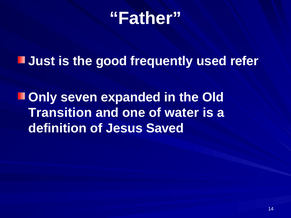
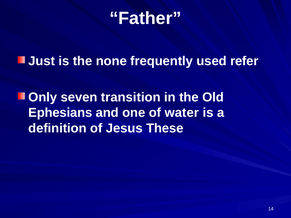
good: good -> none
expanded: expanded -> transition
Transition: Transition -> Ephesians
Saved: Saved -> These
